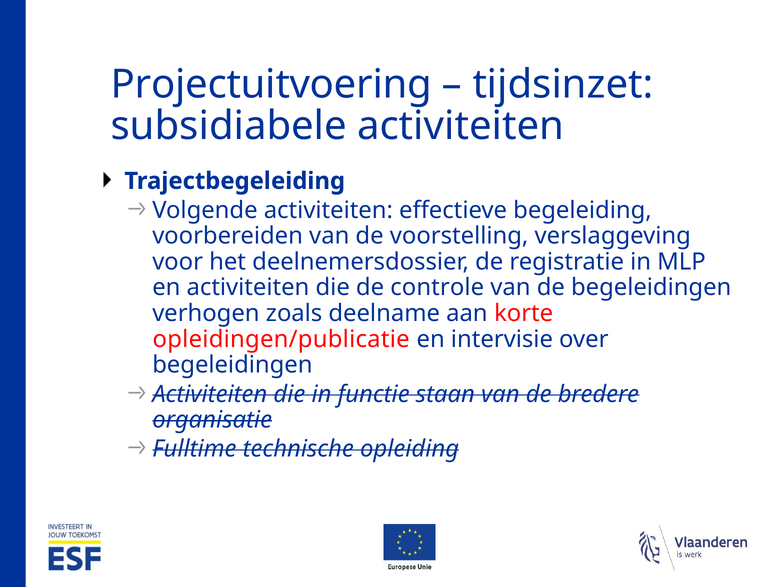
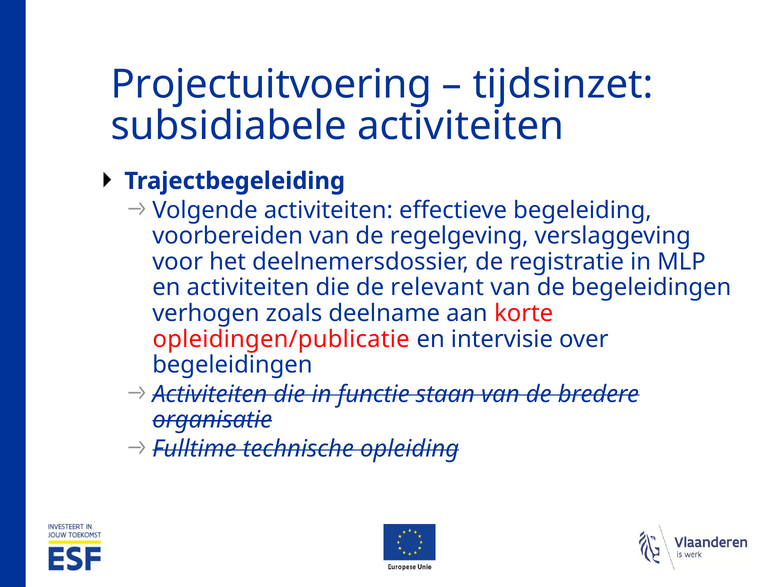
voorstelling: voorstelling -> regelgeving
controle: controle -> relevant
